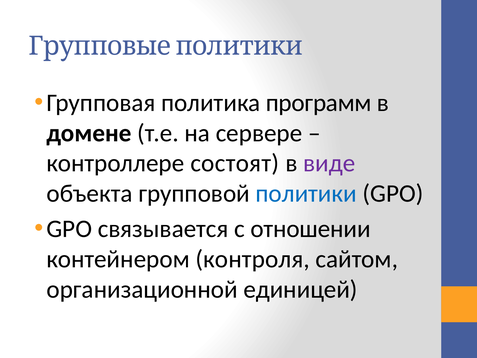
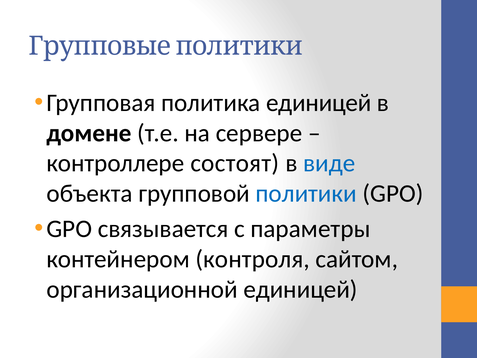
политика программ: программ -> единицей
виде colour: purple -> blue
отношении: отношении -> параметры
